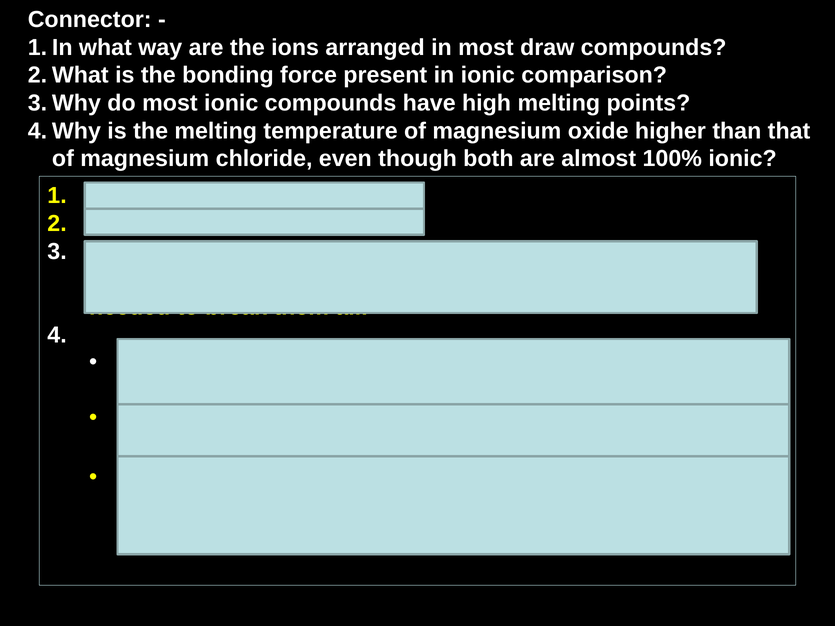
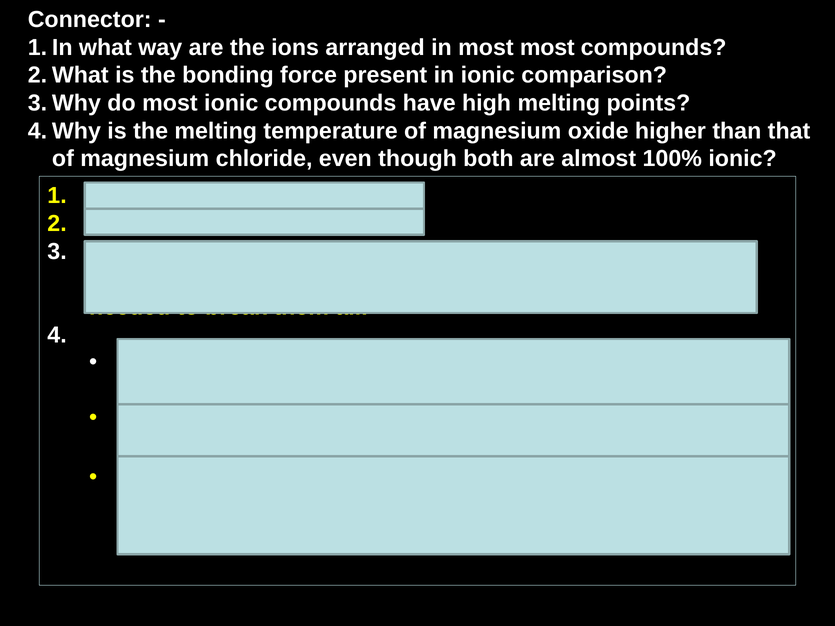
most draw: draw -> most
